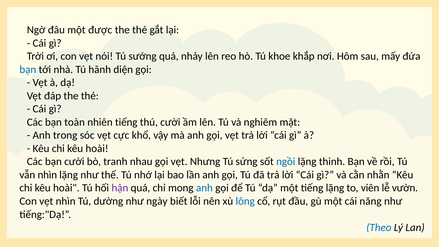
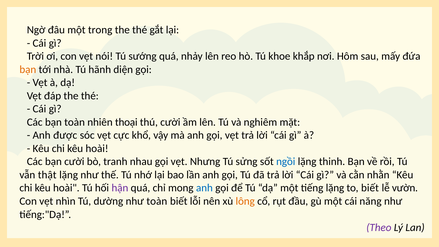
được: được -> trong
bạn at (28, 69) colour: blue -> orange
nhiên tiếng: tiếng -> thoại
trong: trong -> được
vẫn nhìn: nhìn -> thật
to viên: viên -> biết
như ngày: ngày -> toàn
lông colour: blue -> orange
Theo colour: blue -> purple
